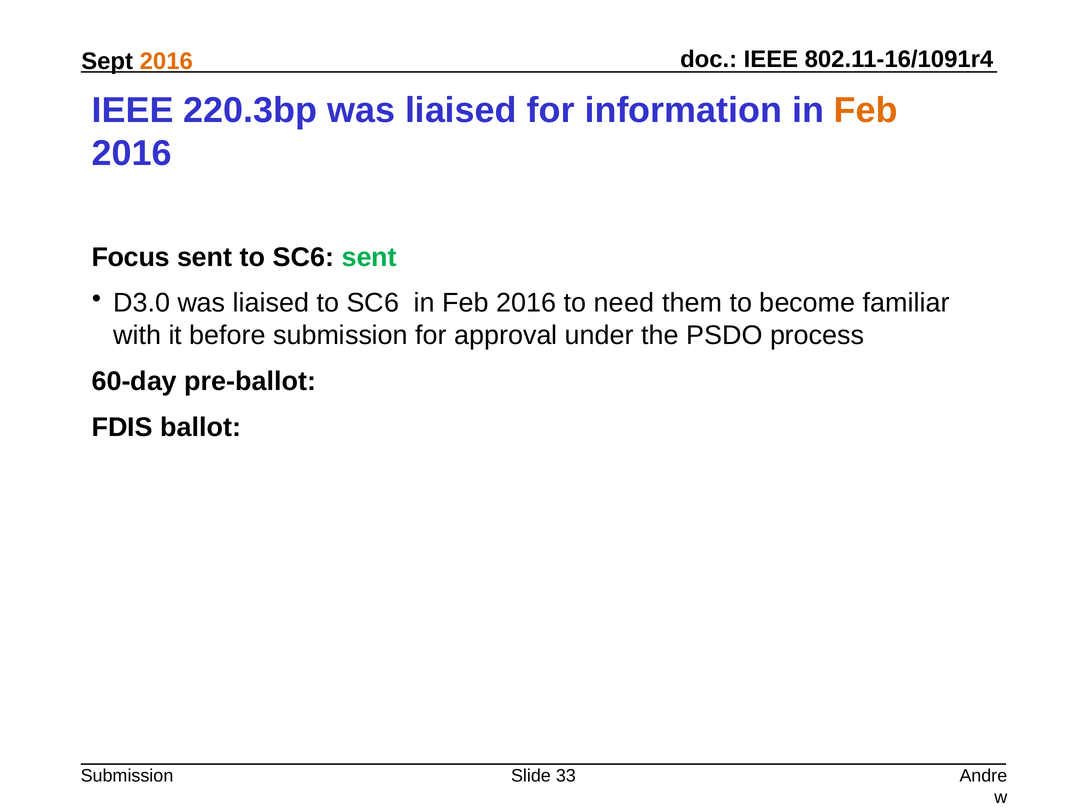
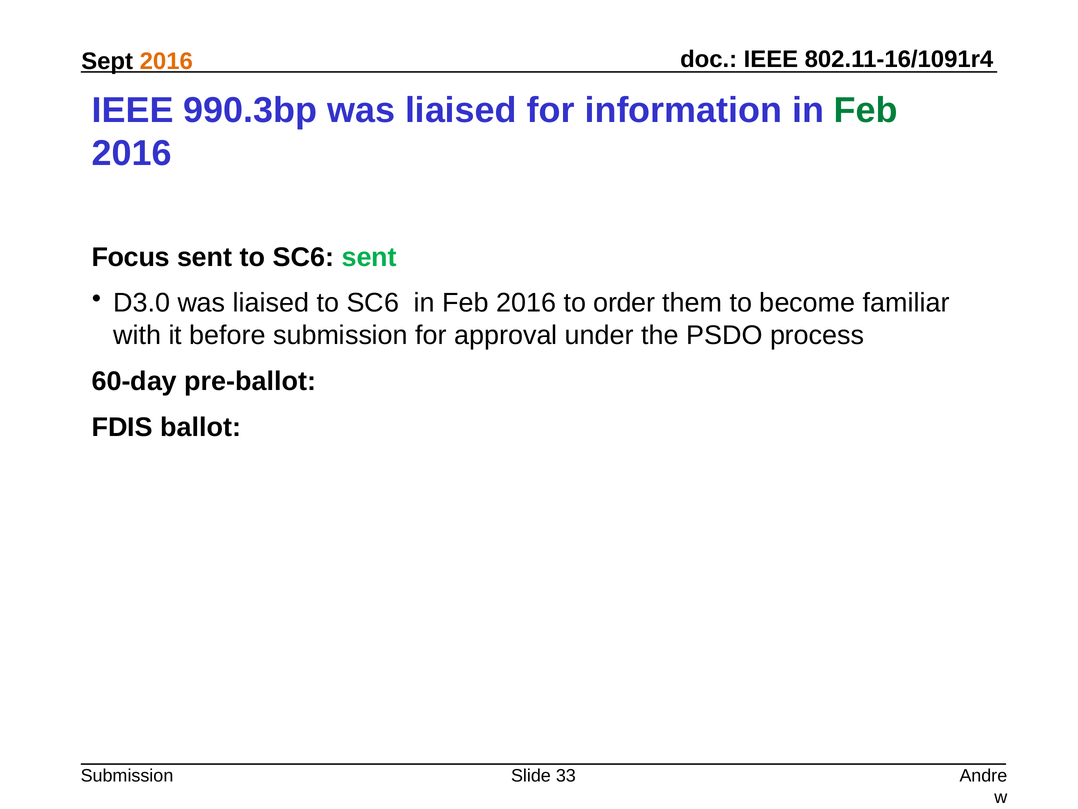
220.3bp: 220.3bp -> 990.3bp
Feb at (866, 110) colour: orange -> green
need: need -> order
